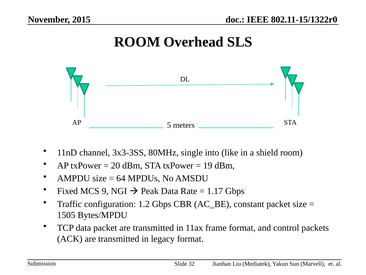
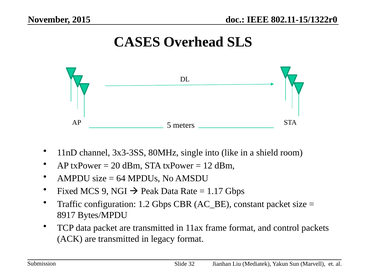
ROOM at (137, 42): ROOM -> CASES
19: 19 -> 12
1505: 1505 -> 8917
